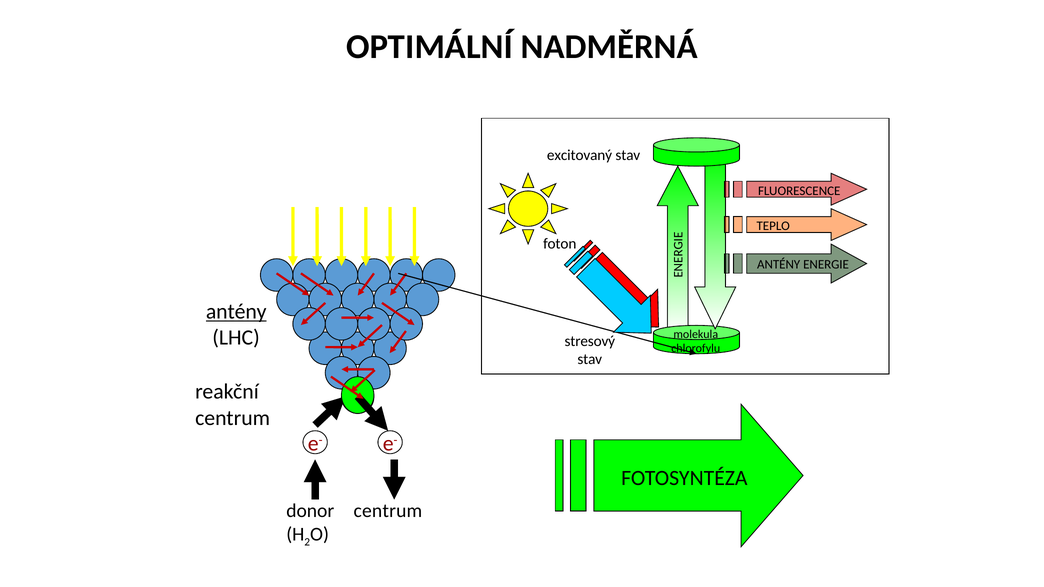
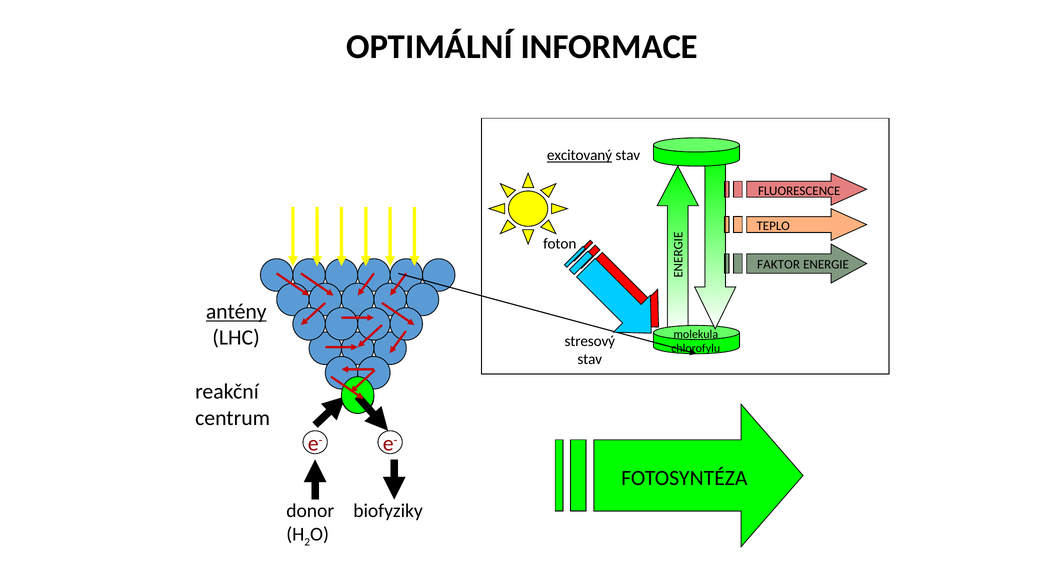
NADMĚRNÁ: NADMĚRNÁ -> INFORMACE
excitovaný underline: none -> present
ANTÉNY at (779, 265): ANTÉNY -> FAKTOR
centrum at (388, 511): centrum -> biofyziky
